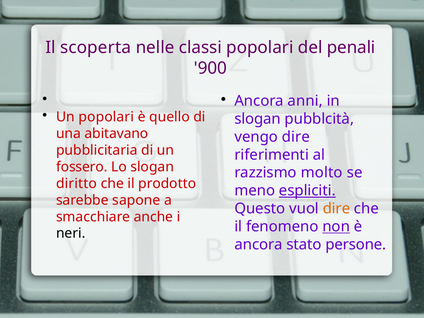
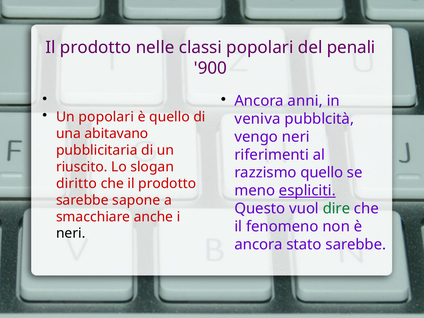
scoperta at (96, 48): scoperta -> prodotto
slogan at (258, 119): slogan -> veniva
vengo dire: dire -> neri
fossero: fossero -> riuscito
razzismo molto: molto -> quello
dire at (336, 209) colour: orange -> green
non underline: present -> none
stato persone: persone -> sarebbe
